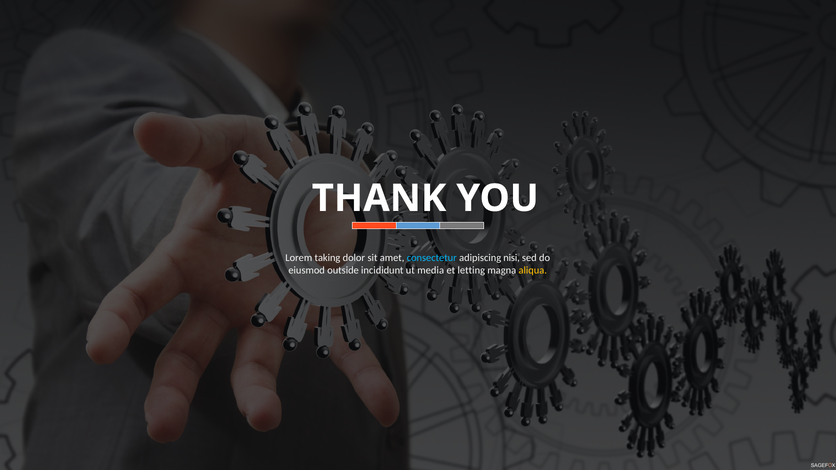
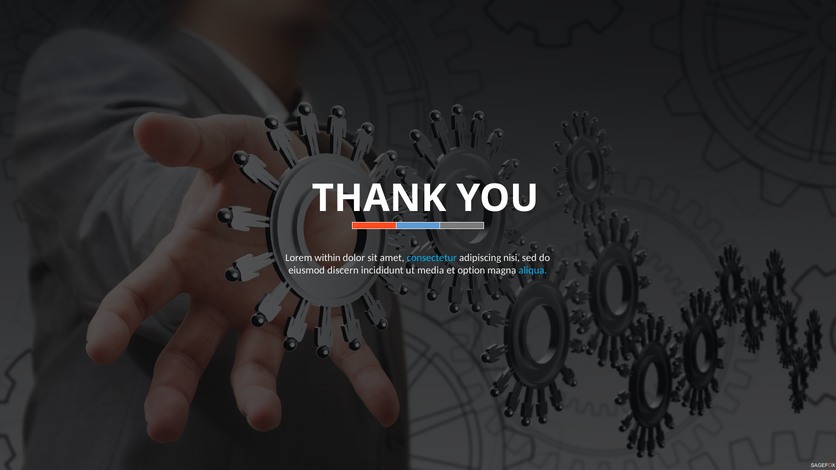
taking: taking -> within
outside: outside -> discern
letting: letting -> option
aliqua colour: yellow -> light blue
